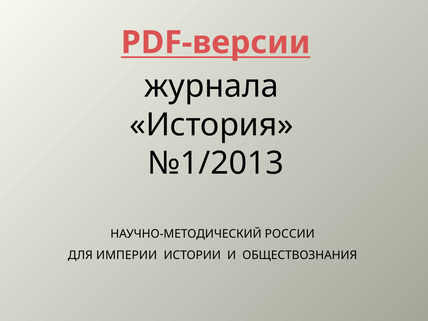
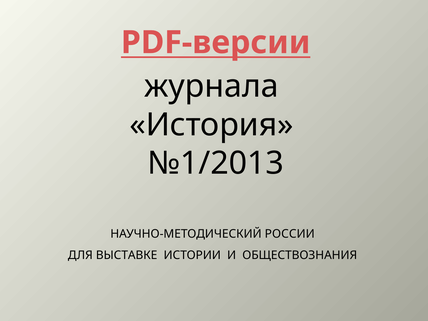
ИМПЕРИИ: ИМПЕРИИ -> ВЫСТАВКЕ
